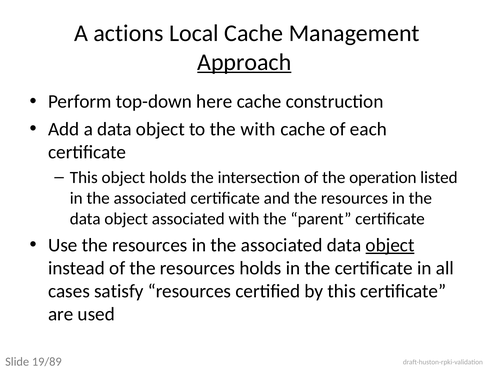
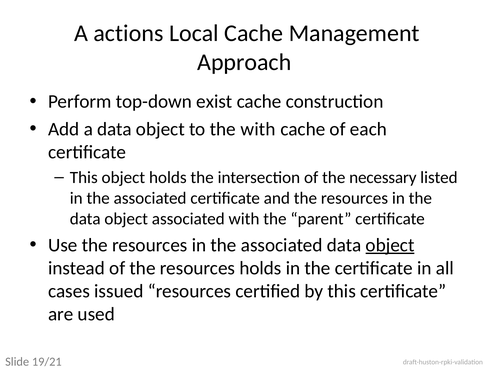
Approach underline: present -> none
here: here -> exist
operation: operation -> necessary
satisfy: satisfy -> issued
19/89: 19/89 -> 19/21
